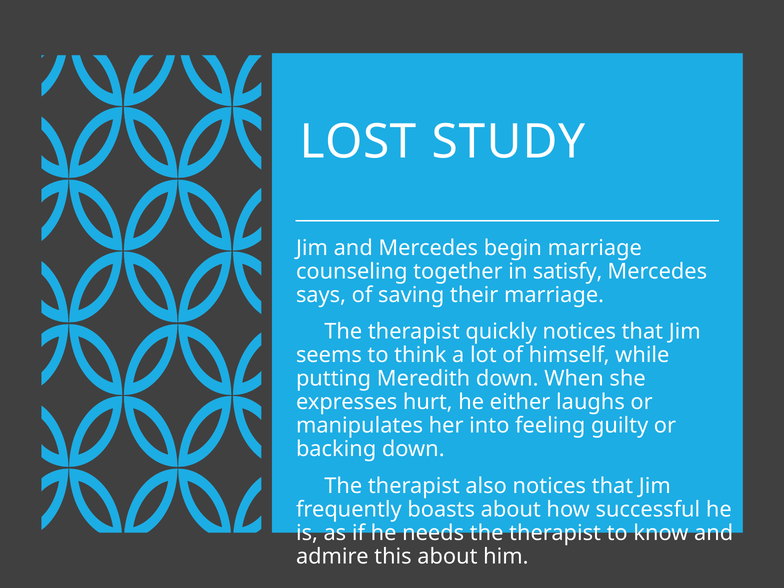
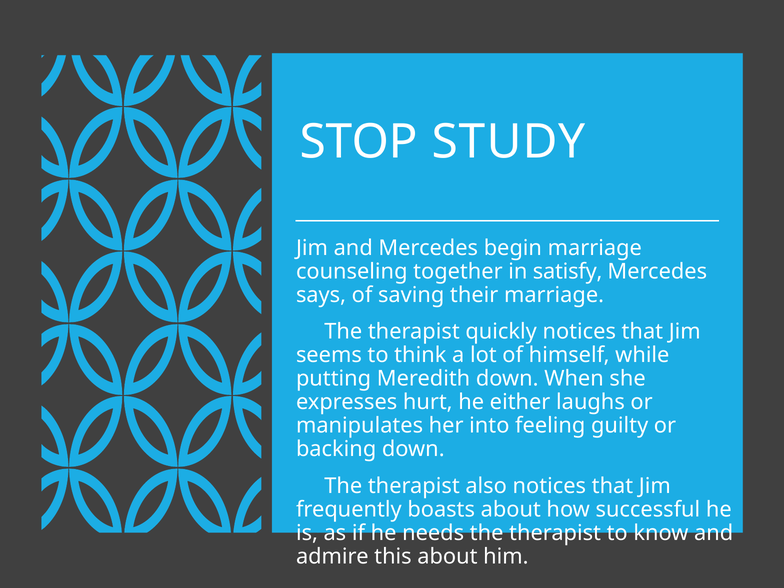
LOST: LOST -> STOP
